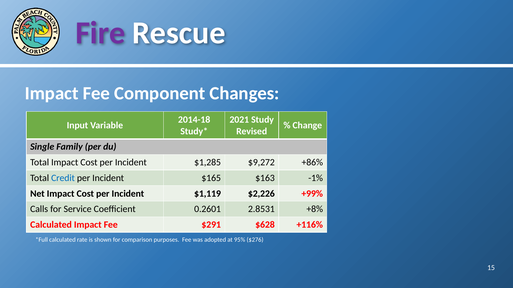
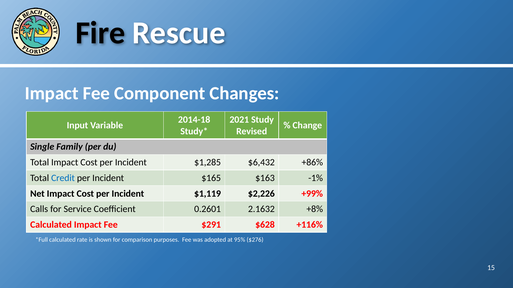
Fire colour: purple -> black
$9,272: $9,272 -> $6,432
2.8531: 2.8531 -> 2.1632
